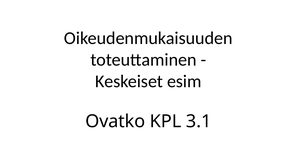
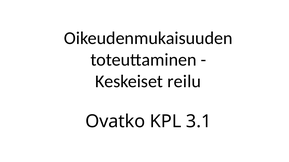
esim: esim -> reilu
